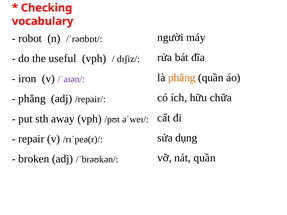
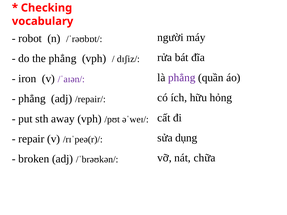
the useful: useful -> phẳng
phẳng at (182, 78) colour: orange -> purple
chữa: chữa -> hỏng
nát quần: quần -> chữa
